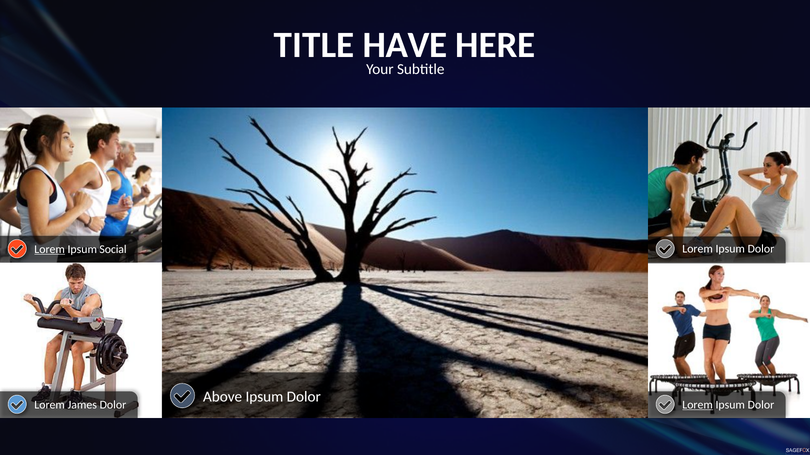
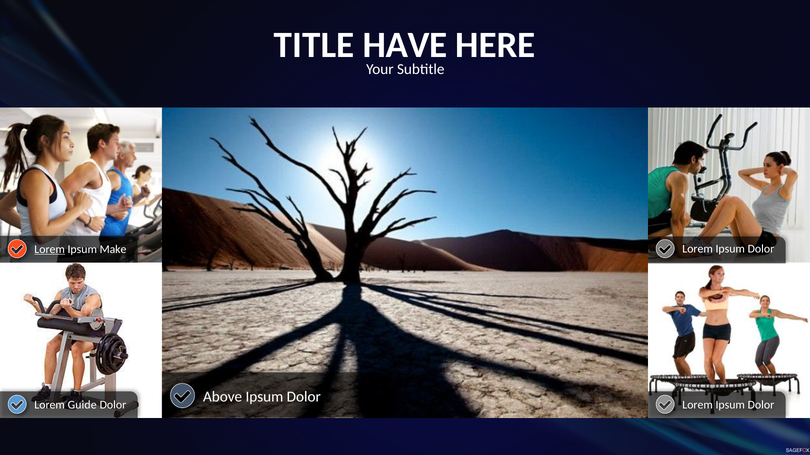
Social: Social -> Make
James: James -> Guide
Lorem at (698, 405) underline: present -> none
